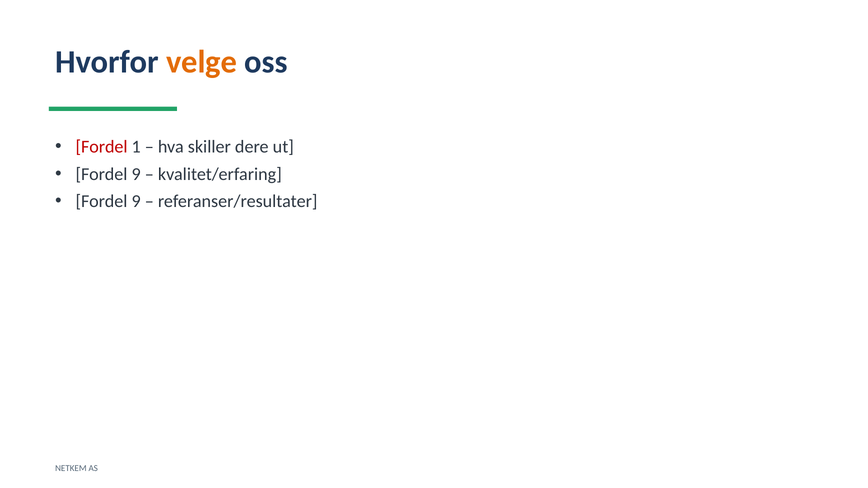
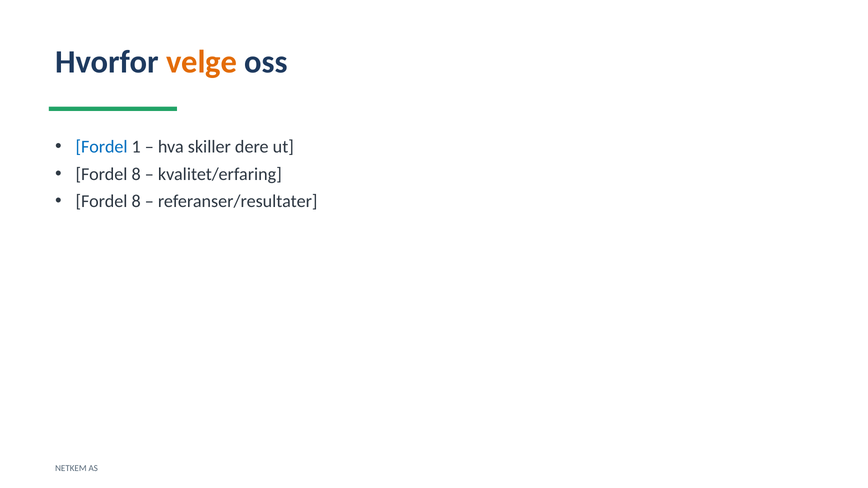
Fordel at (102, 147) colour: red -> blue
9 at (136, 174): 9 -> 8
9 at (136, 201): 9 -> 8
